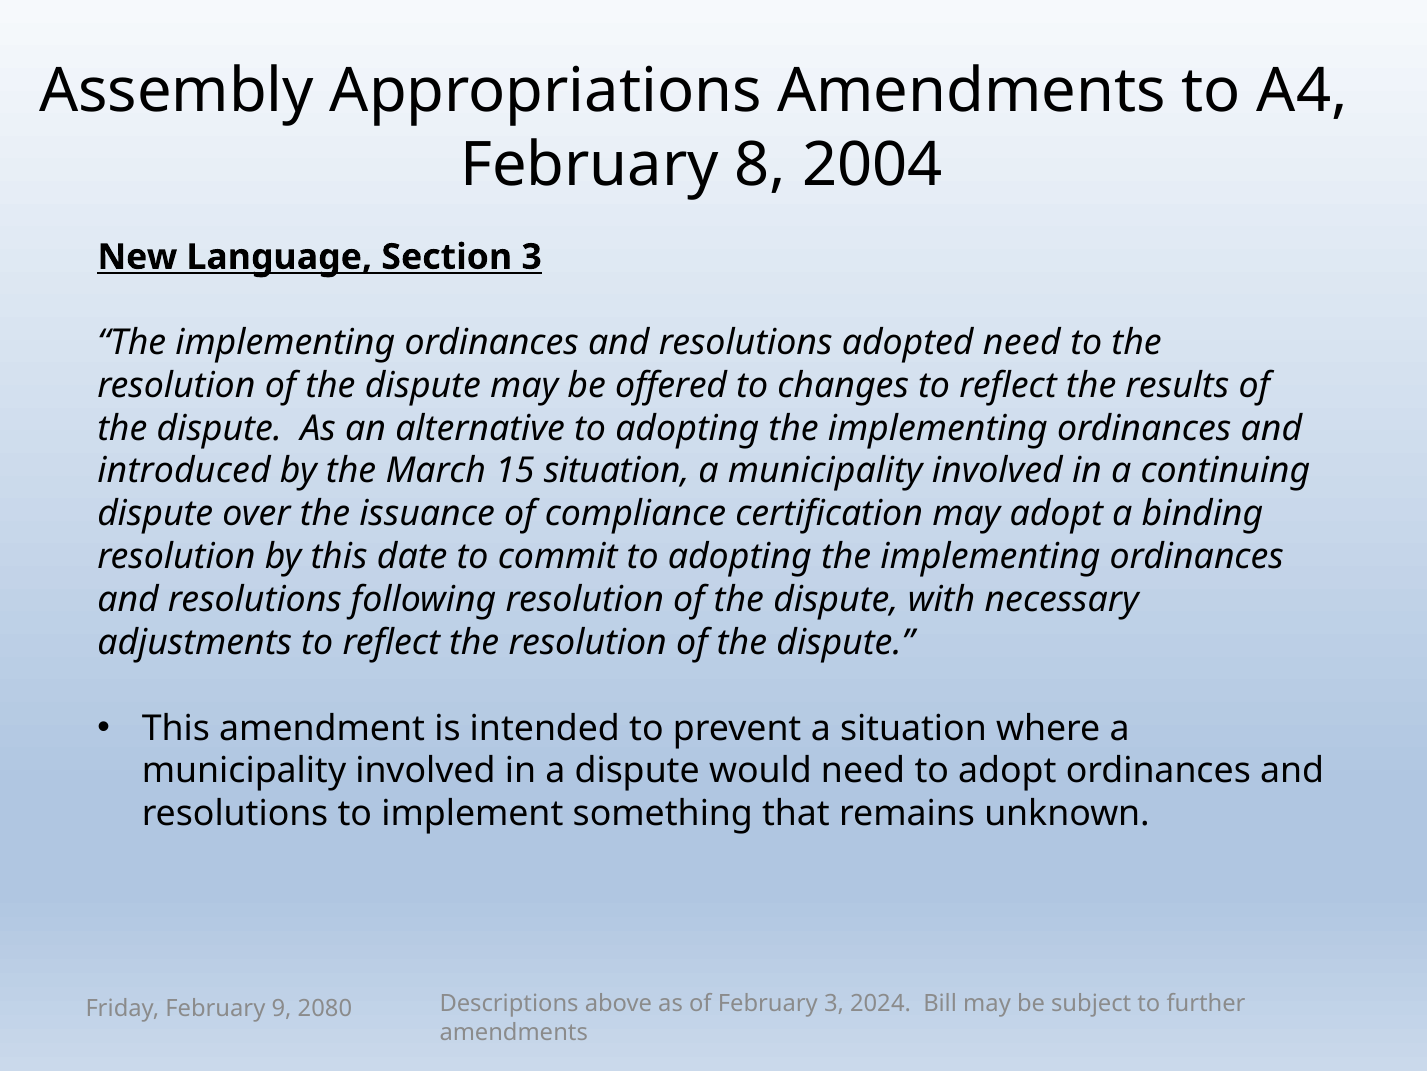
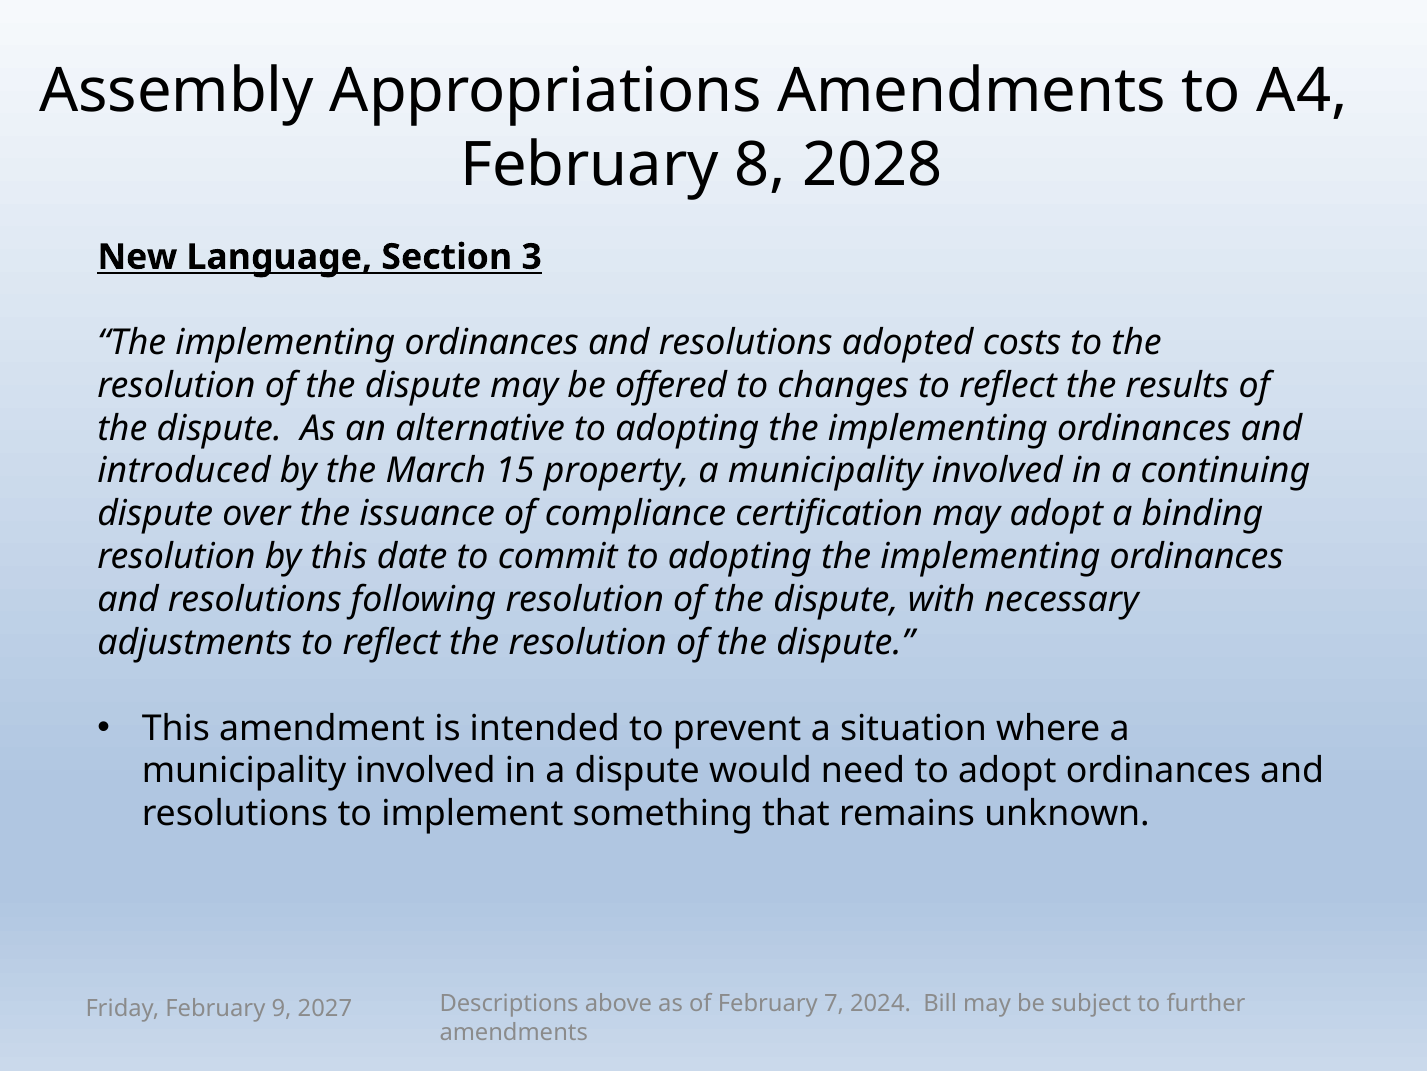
2004: 2004 -> 2028
adopted need: need -> costs
15 situation: situation -> property
2080: 2080 -> 2027
February 3: 3 -> 7
